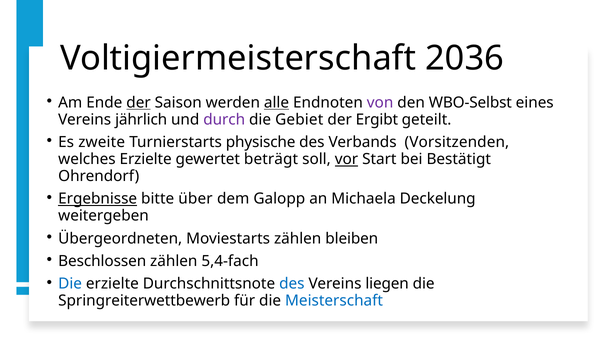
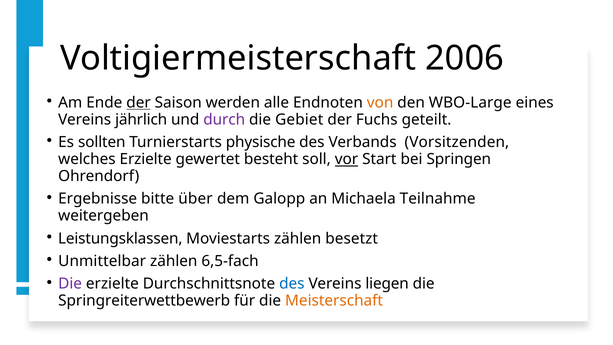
2036: 2036 -> 2006
alle underline: present -> none
von colour: purple -> orange
WBO-Selbst: WBO-Selbst -> WBO-Large
Ergibt: Ergibt -> Fuchs
zweite: zweite -> sollten
beträgt: beträgt -> besteht
Bestätigt: Bestätigt -> Springen
Ergebnisse underline: present -> none
Deckelung: Deckelung -> Teilnahme
Übergeordneten: Übergeordneten -> Leistungsklassen
bleiben: bleiben -> besetzt
Beschlossen: Beschlossen -> Unmittelbar
5,4-fach: 5,4-fach -> 6,5-fach
Die at (70, 284) colour: blue -> purple
Meisterschaft colour: blue -> orange
